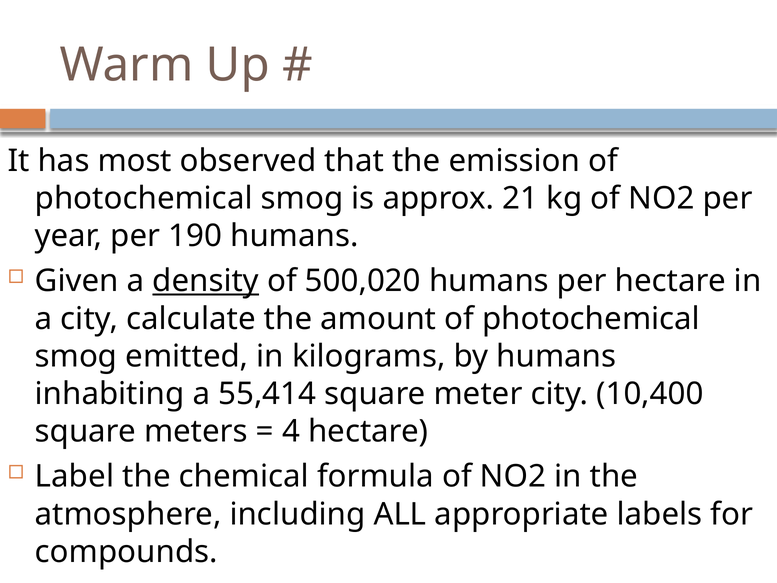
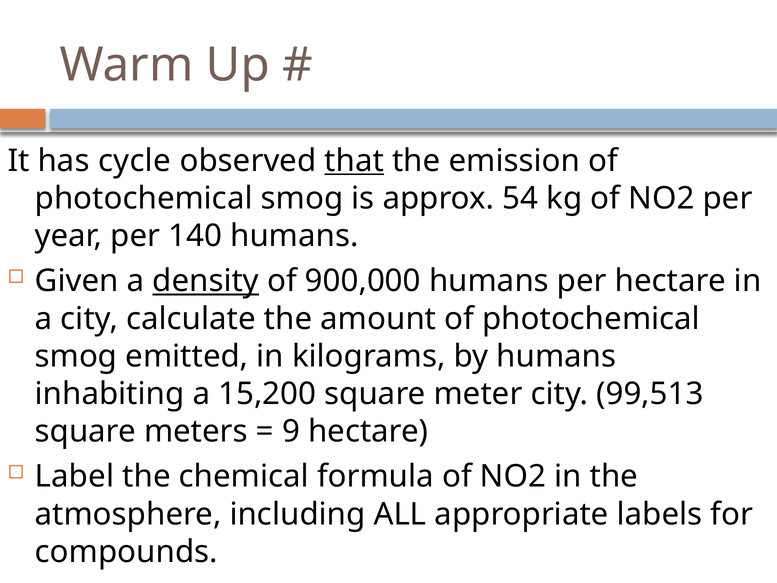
most: most -> cycle
that underline: none -> present
21: 21 -> 54
190: 190 -> 140
500,020: 500,020 -> 900,000
55,414: 55,414 -> 15,200
10,400: 10,400 -> 99,513
4: 4 -> 9
